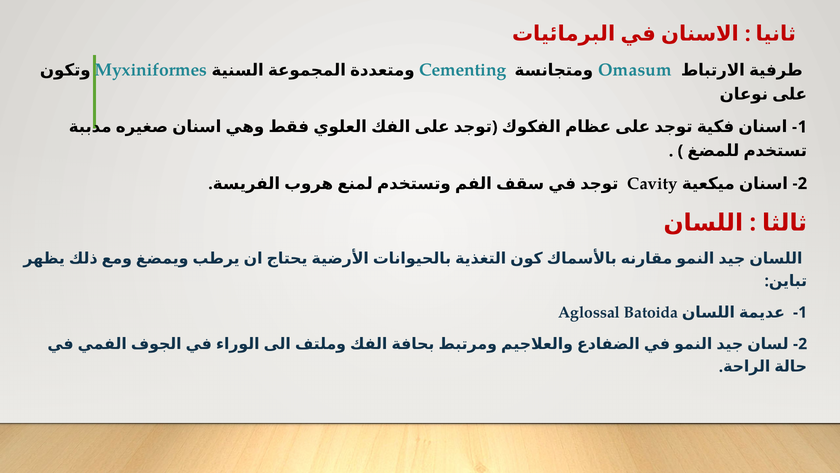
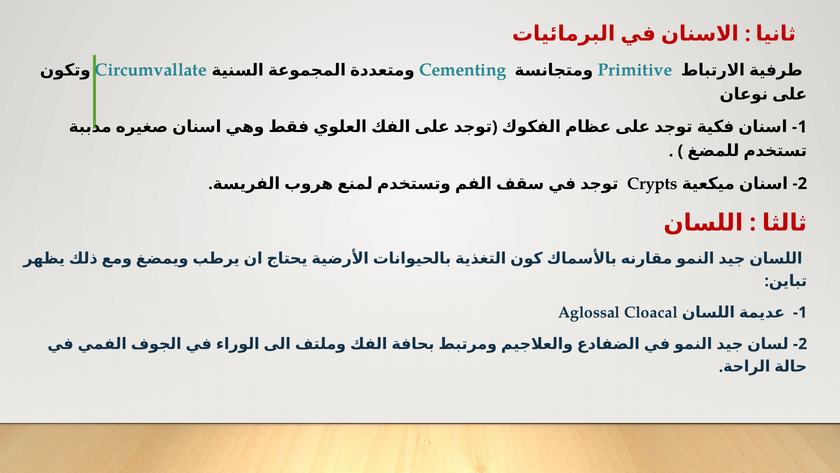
Myxiniformes: Myxiniformes -> Circumvallate
Omasum: Omasum -> Primitive
Cavity: Cavity -> Crypts
Batoida: Batoida -> Cloacal
